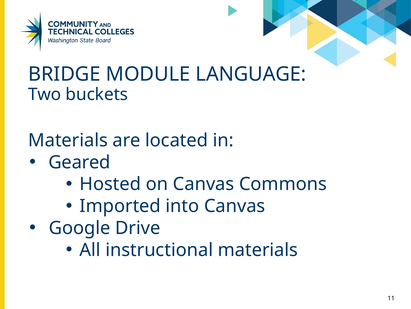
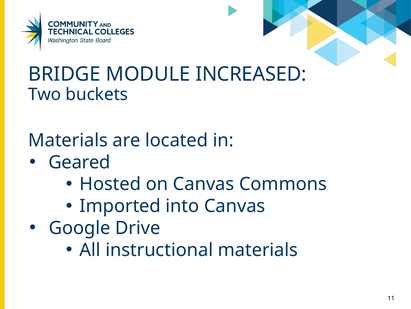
LANGUAGE: LANGUAGE -> INCREASED
